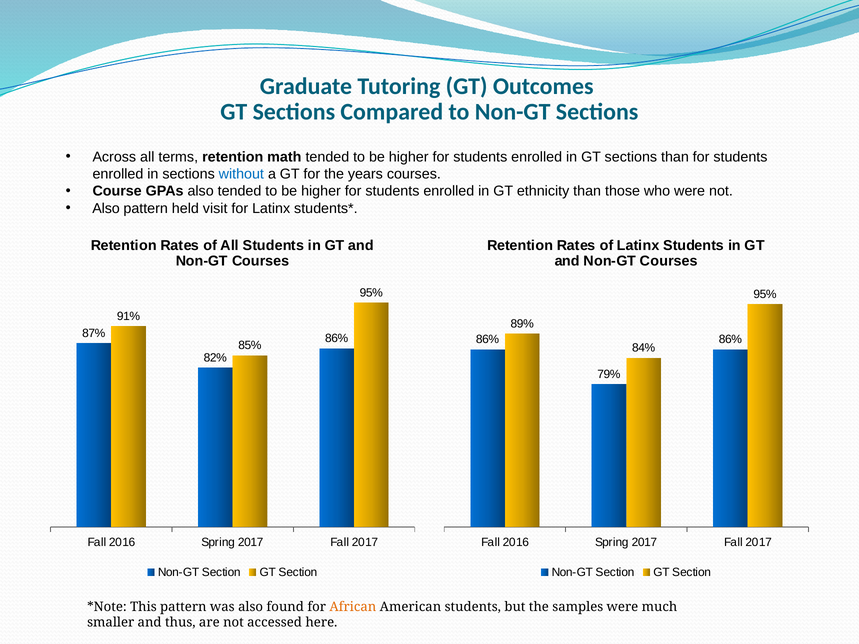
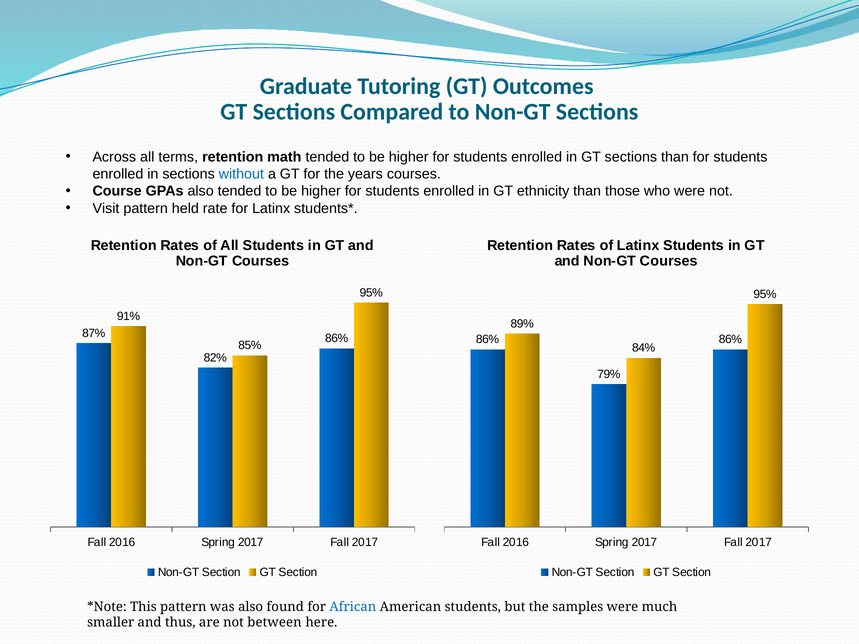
Also at (106, 208): Also -> Visit
visit: visit -> rate
African colour: orange -> blue
accessed: accessed -> between
